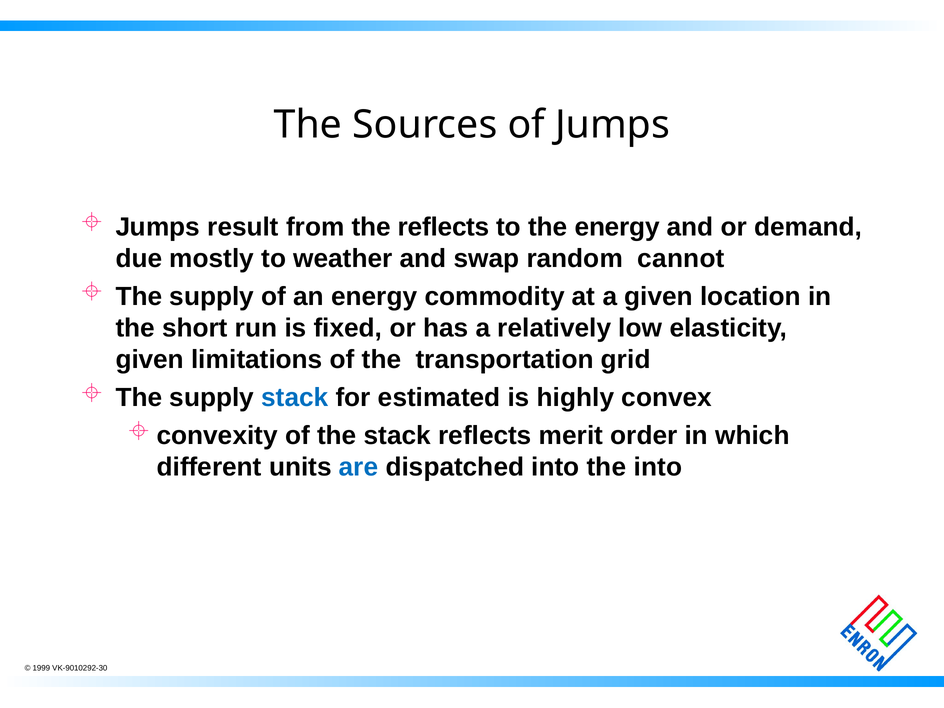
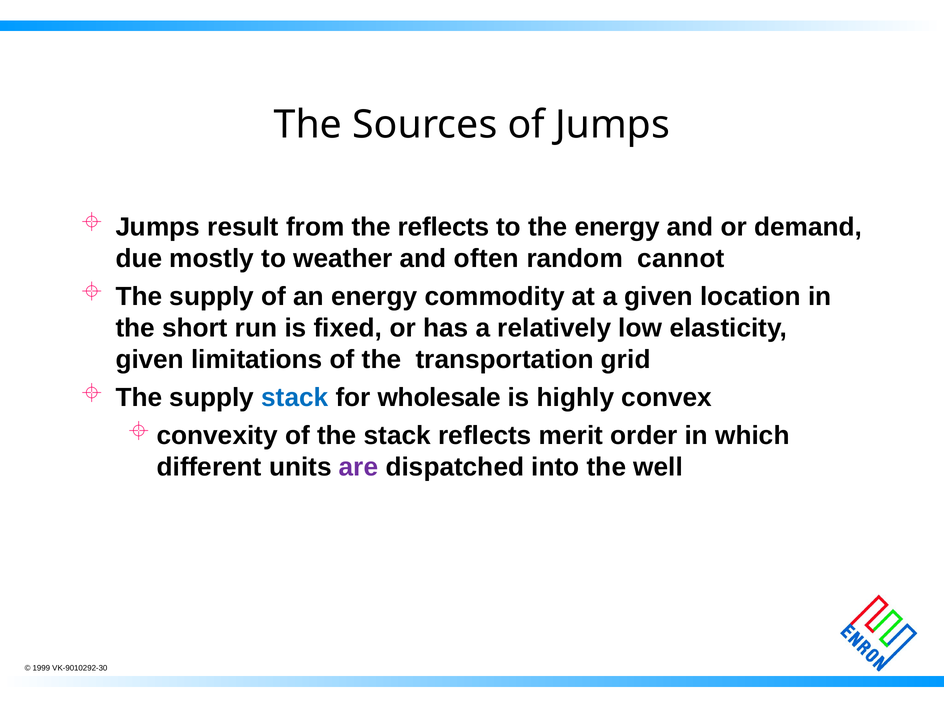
swap: swap -> often
estimated: estimated -> wholesale
are colour: blue -> purple
the into: into -> well
